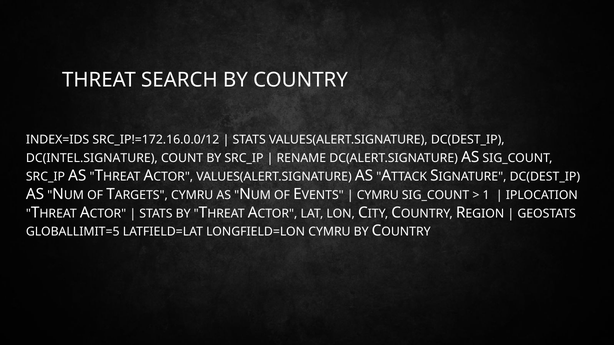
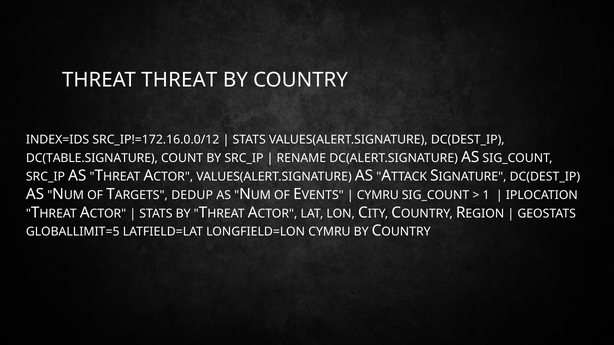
THREAT SEARCH: SEARCH -> THREAT
DC(INTEL.SIGNATURE: DC(INTEL.SIGNATURE -> DC(TABLE.SIGNATURE
CYMRU at (192, 195): CYMRU -> DEDUP
